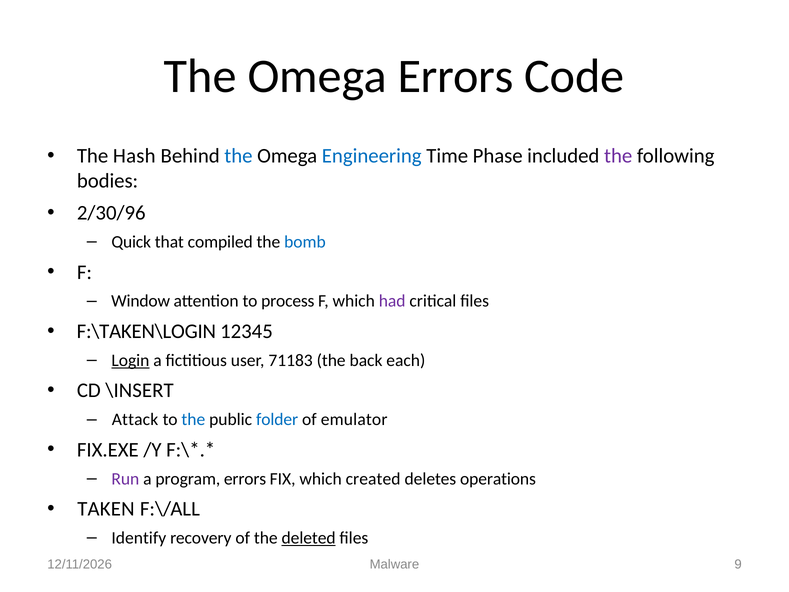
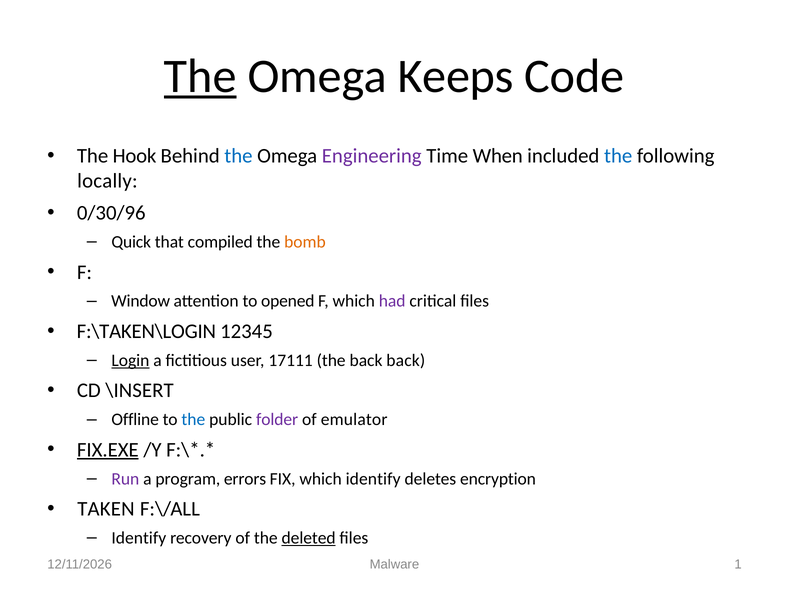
The at (200, 76) underline: none -> present
Omega Errors: Errors -> Keeps
Hash: Hash -> Hook
Engineering colour: blue -> purple
Phase: Phase -> When
the at (618, 156) colour: purple -> blue
bodies: bodies -> locally
2/30/96: 2/30/96 -> 0/30/96
bomb colour: blue -> orange
process: process -> opened
71183: 71183 -> 17111
back each: each -> back
Attack: Attack -> Offline
folder colour: blue -> purple
FIX.EXE underline: none -> present
which created: created -> identify
operations: operations -> encryption
9: 9 -> 1
